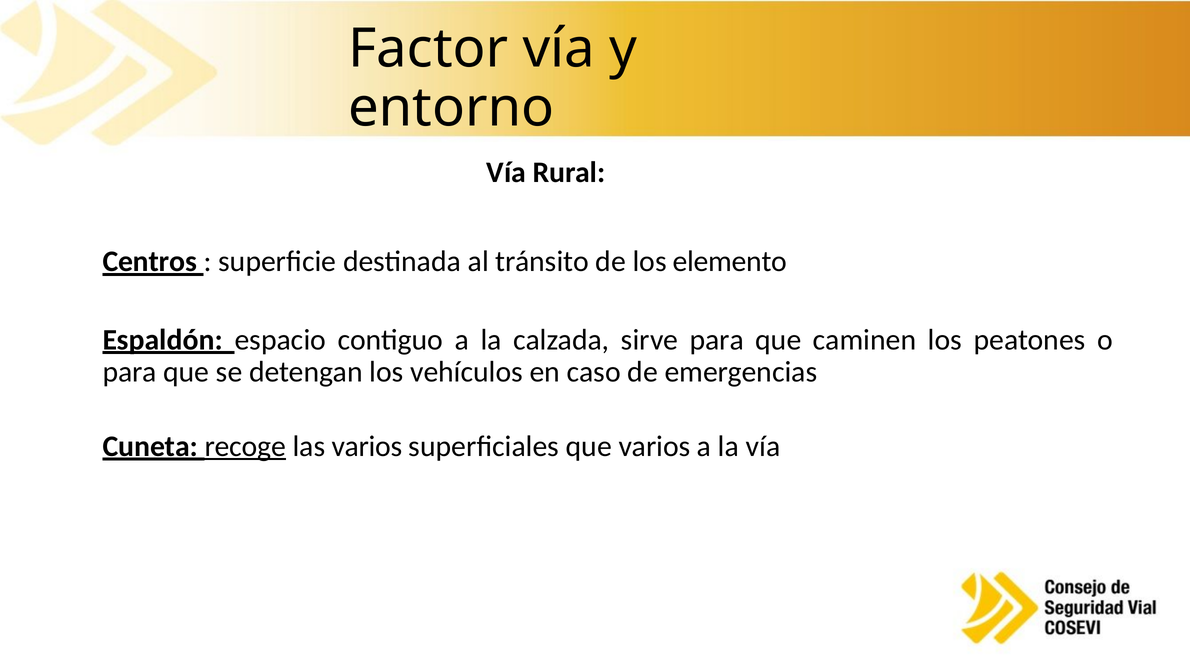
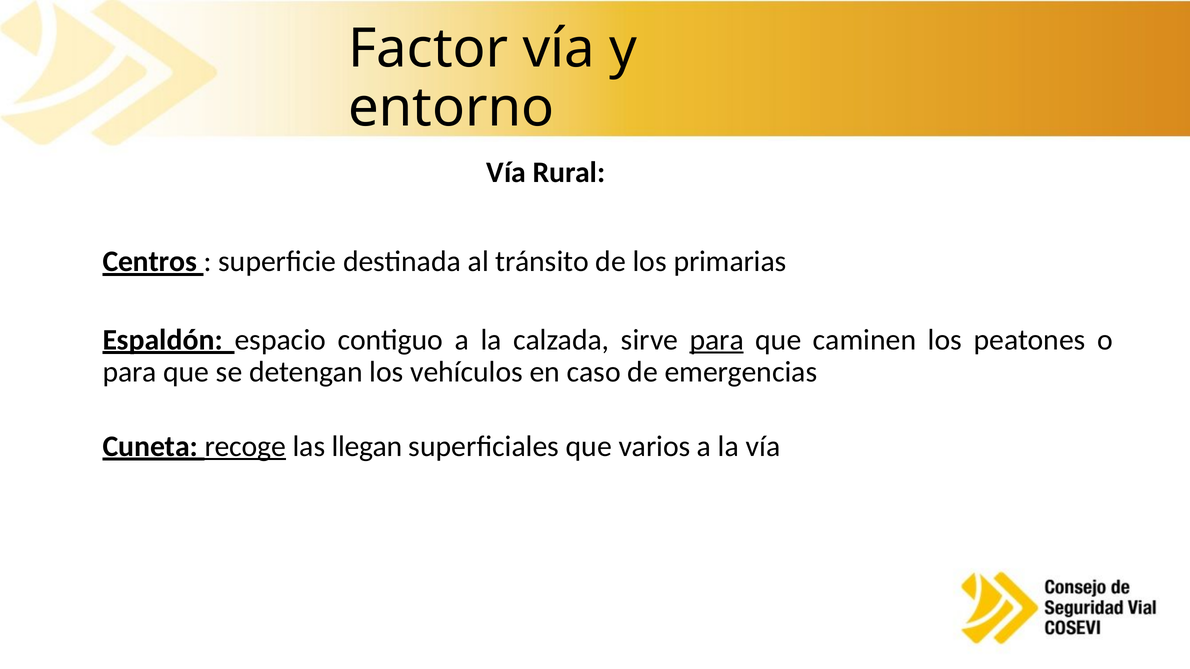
elemento: elemento -> primarias
para at (717, 340) underline: none -> present
las varios: varios -> llegan
